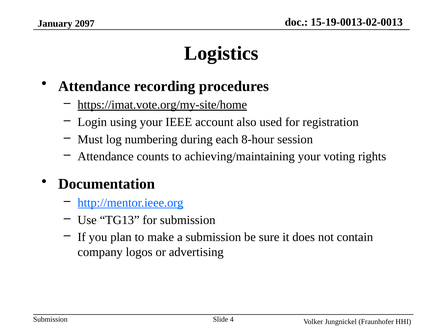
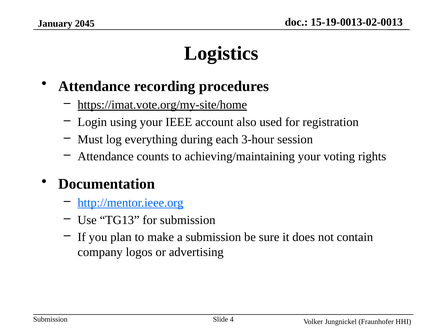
2097: 2097 -> 2045
numbering: numbering -> everything
8-hour: 8-hour -> 3-hour
